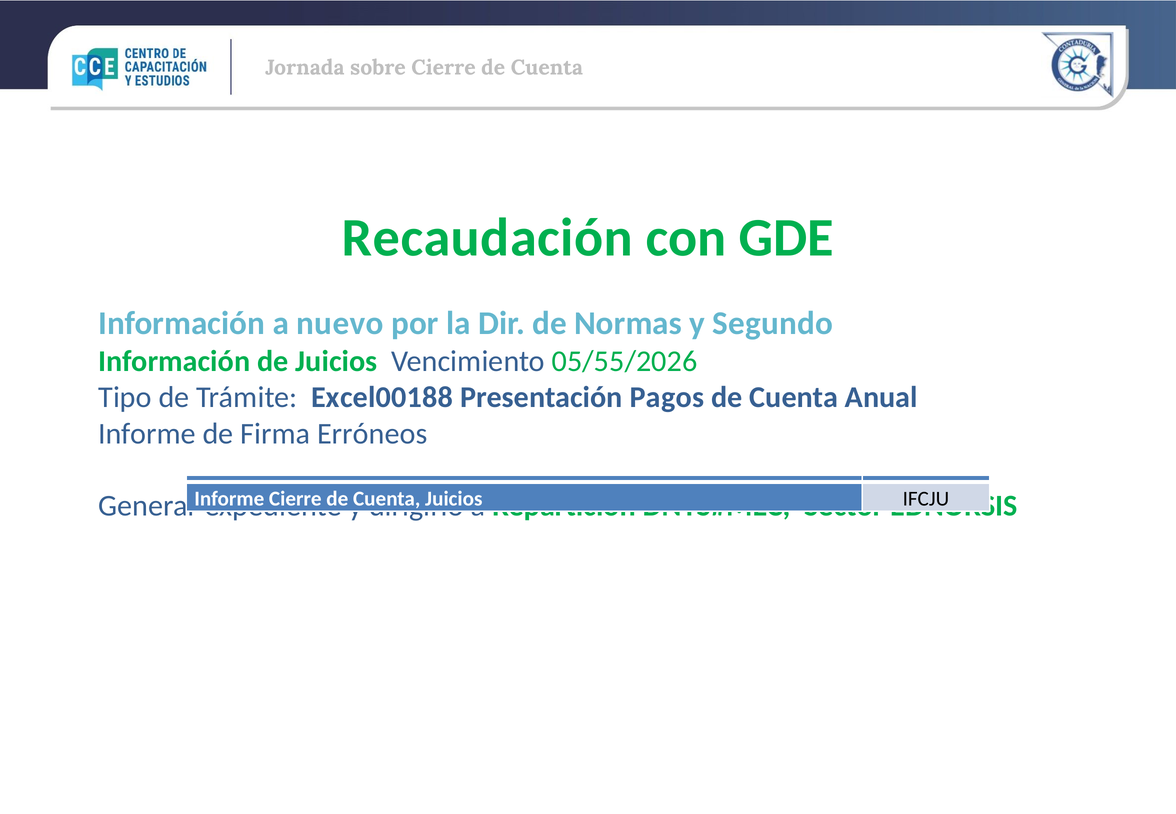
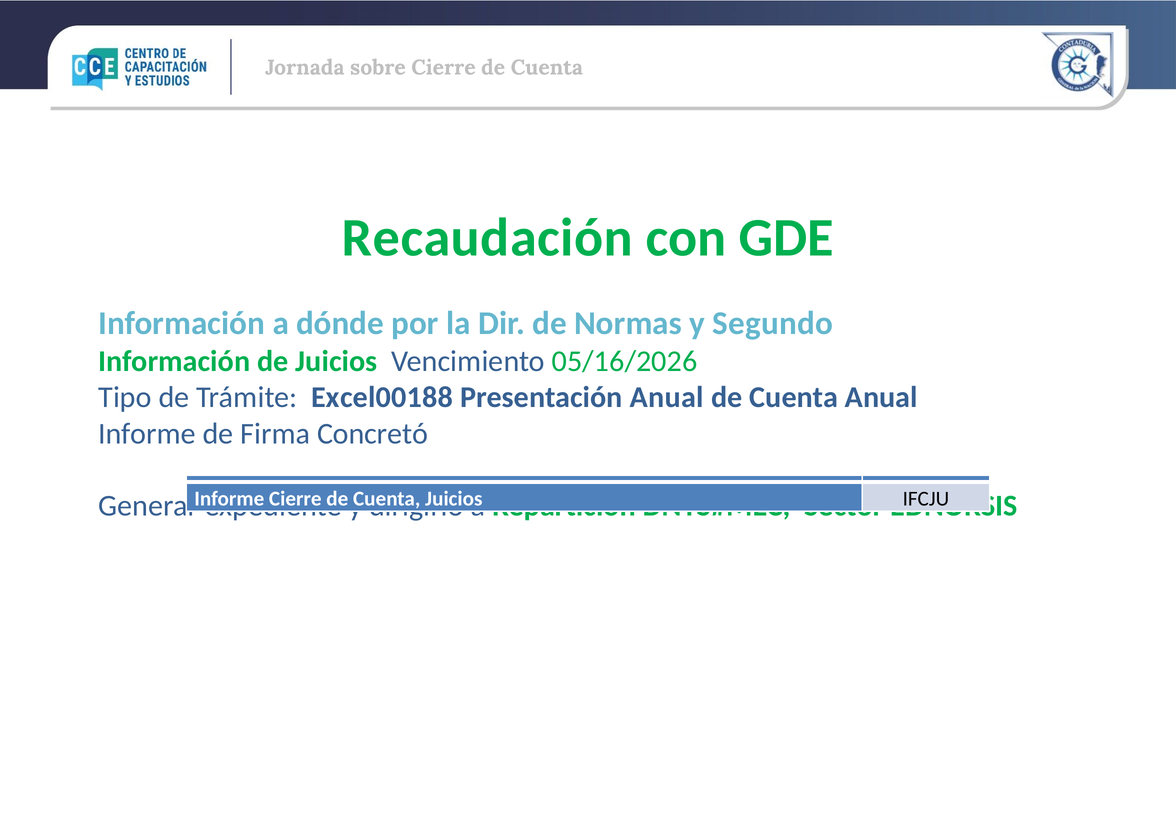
nuevo: nuevo -> dónde
05/55/2026: 05/55/2026 -> 05/16/2026
Presentación Pagos: Pagos -> Anual
Erróneos: Erróneos -> Concretó
